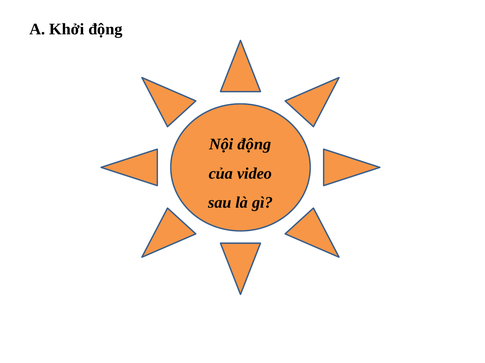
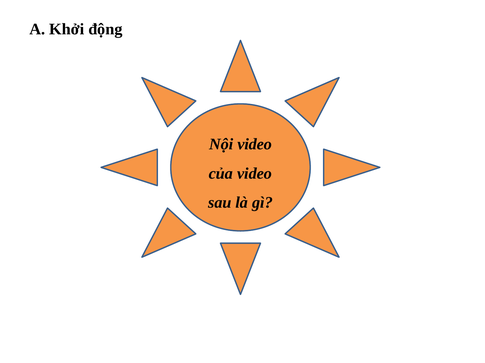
Nội động: động -> video
